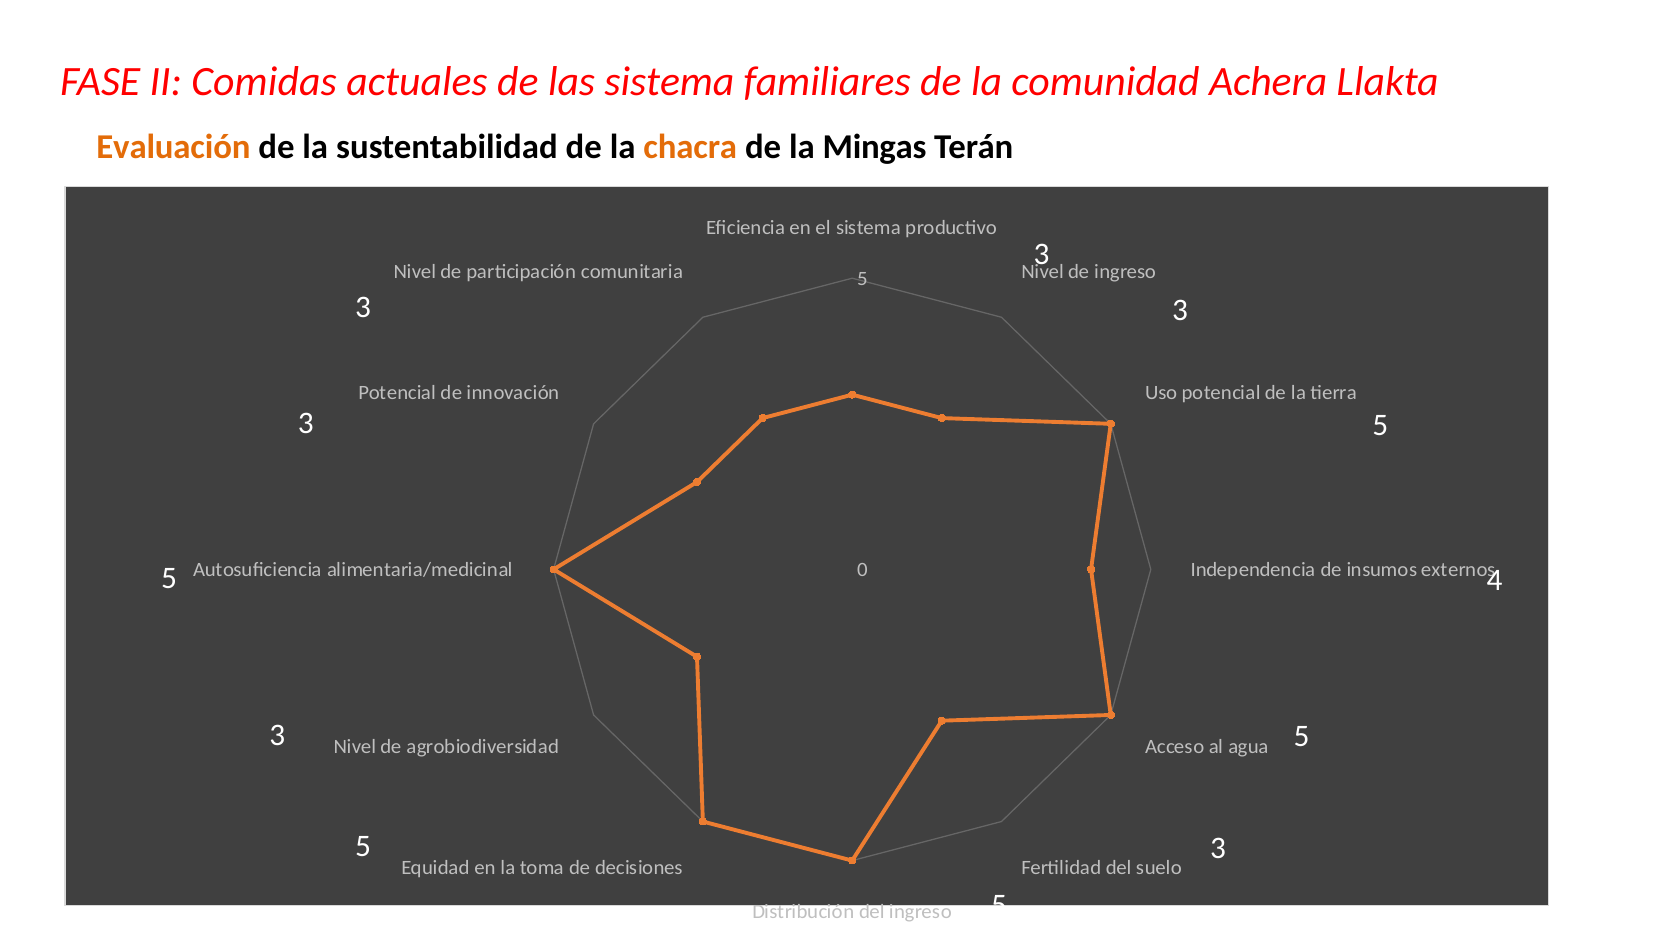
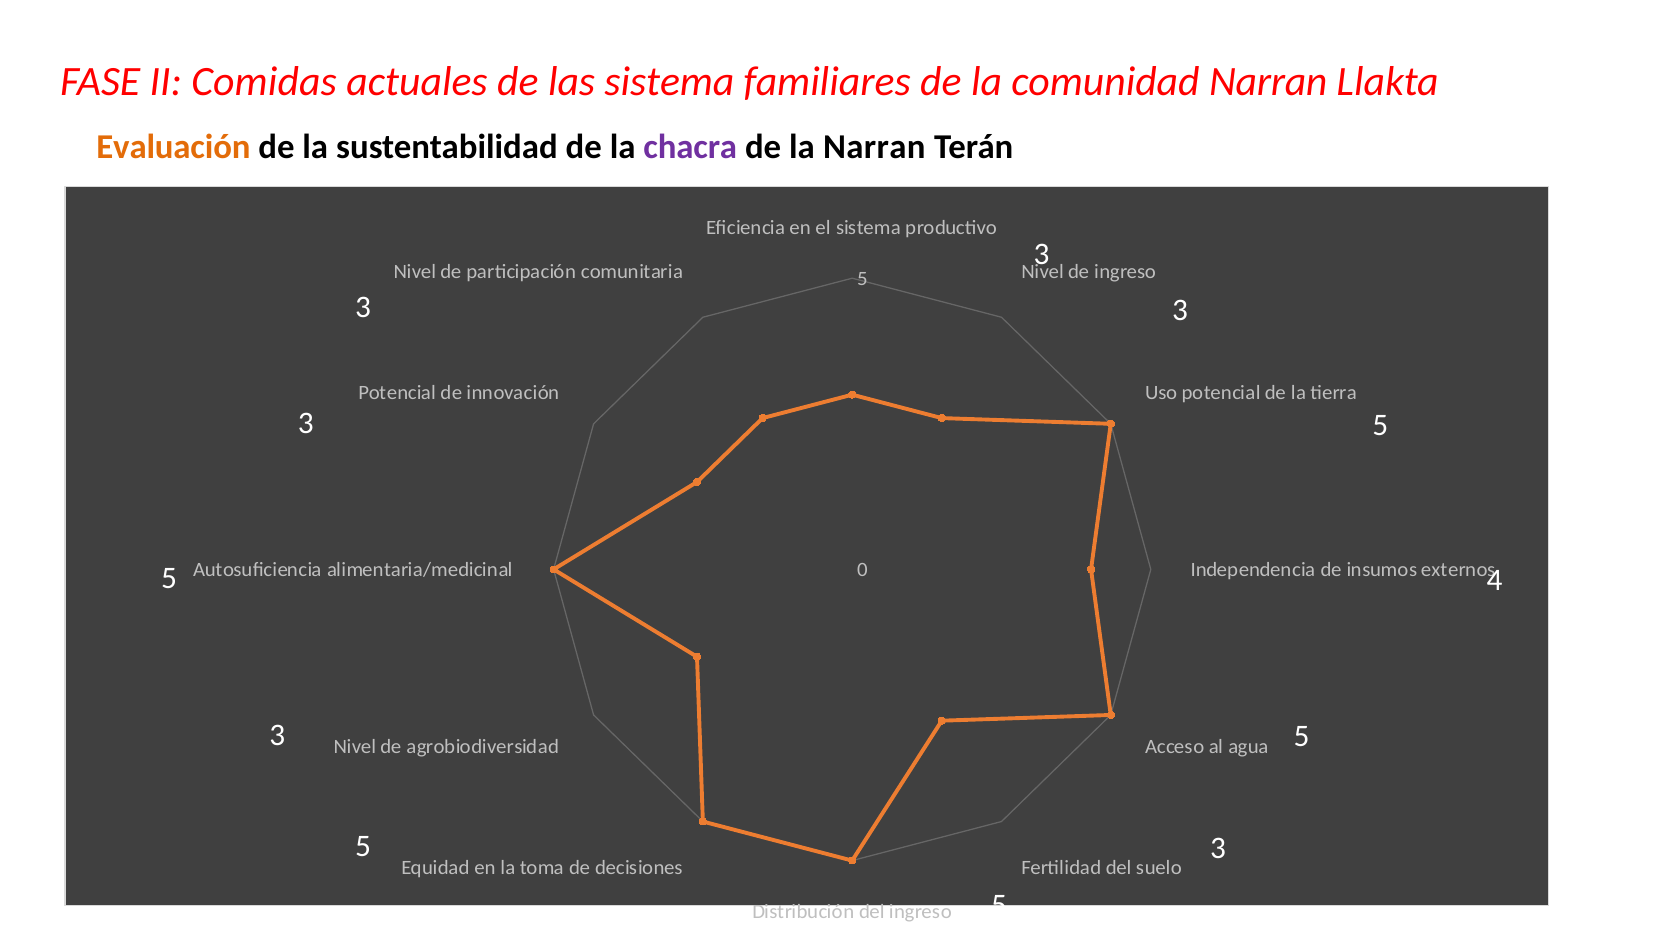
comunidad Achera: Achera -> Narran
chacra colour: orange -> purple
la Mingas: Mingas -> Narran
